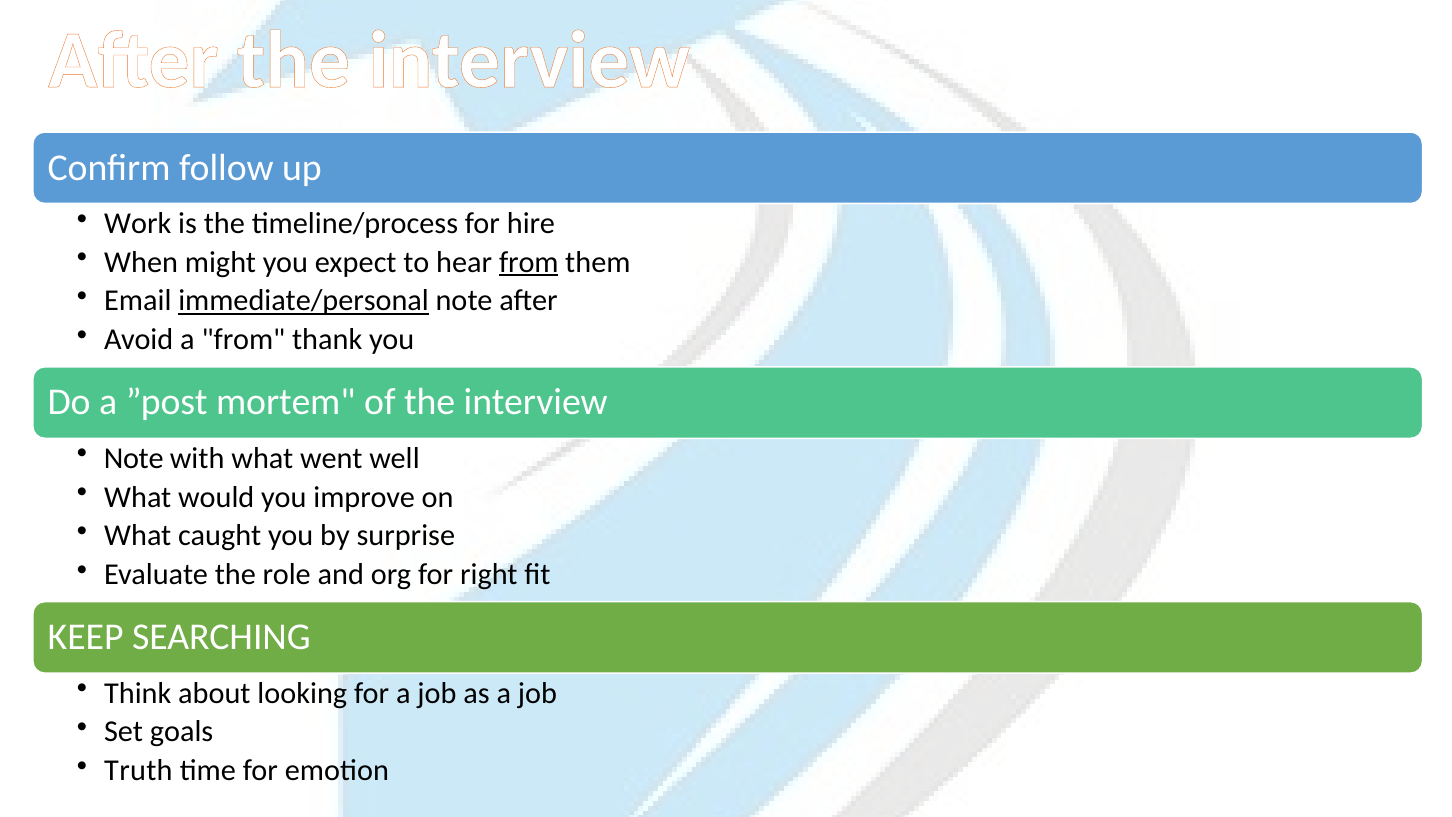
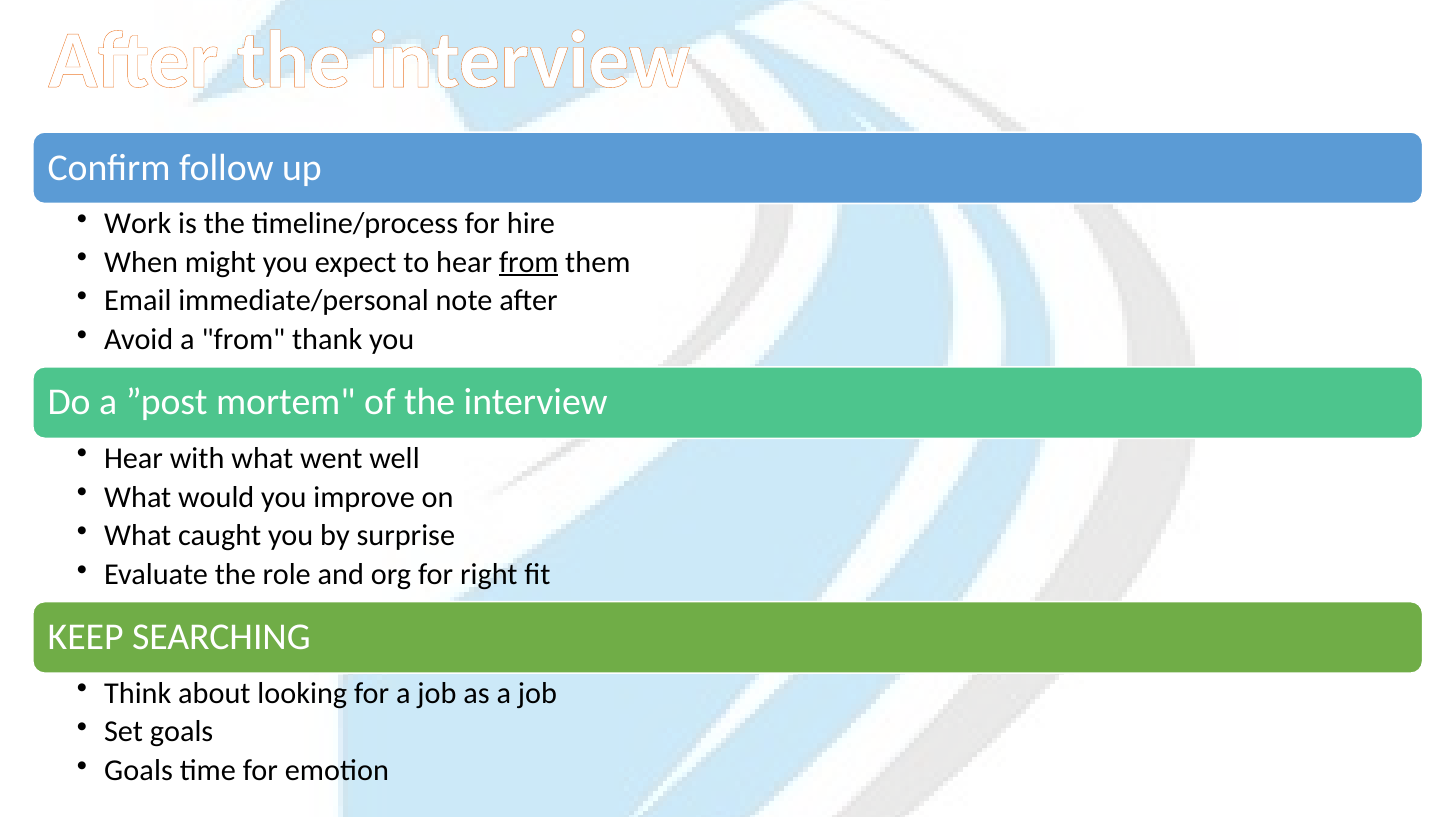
immediate/personal underline: present -> none
Note at (134, 458): Note -> Hear
Truth at (138, 770): Truth -> Goals
